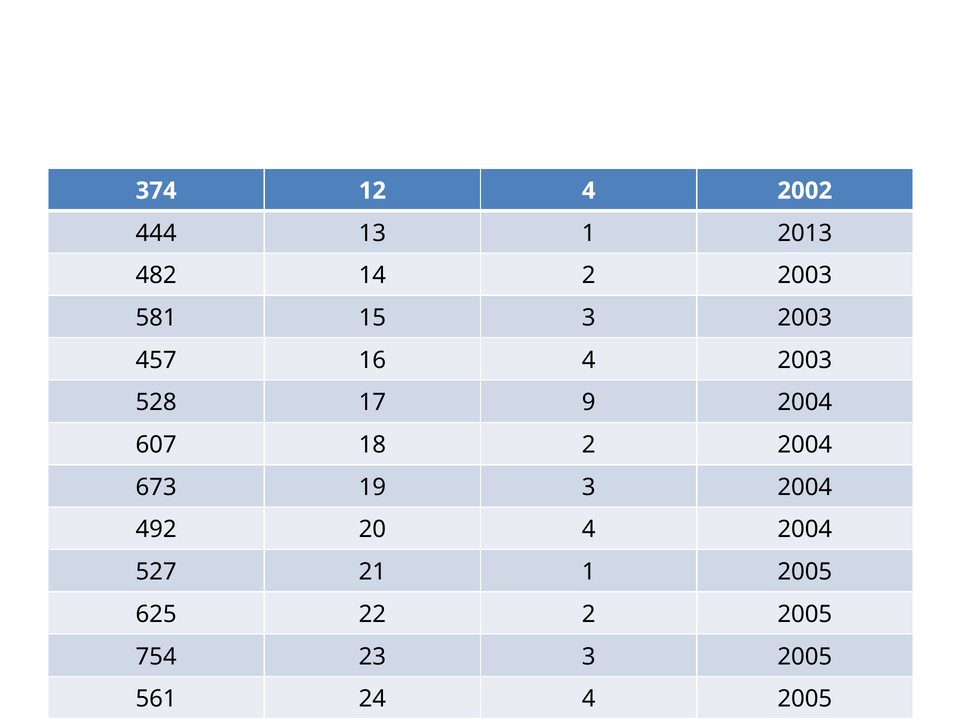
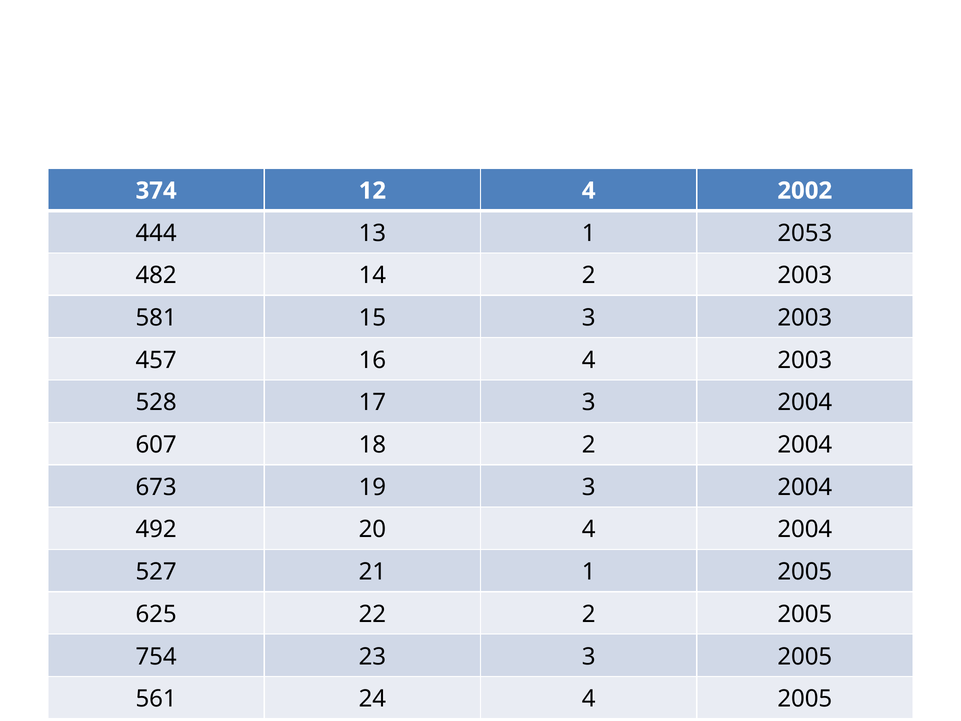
2013: 2013 -> 2053
17 9: 9 -> 3
